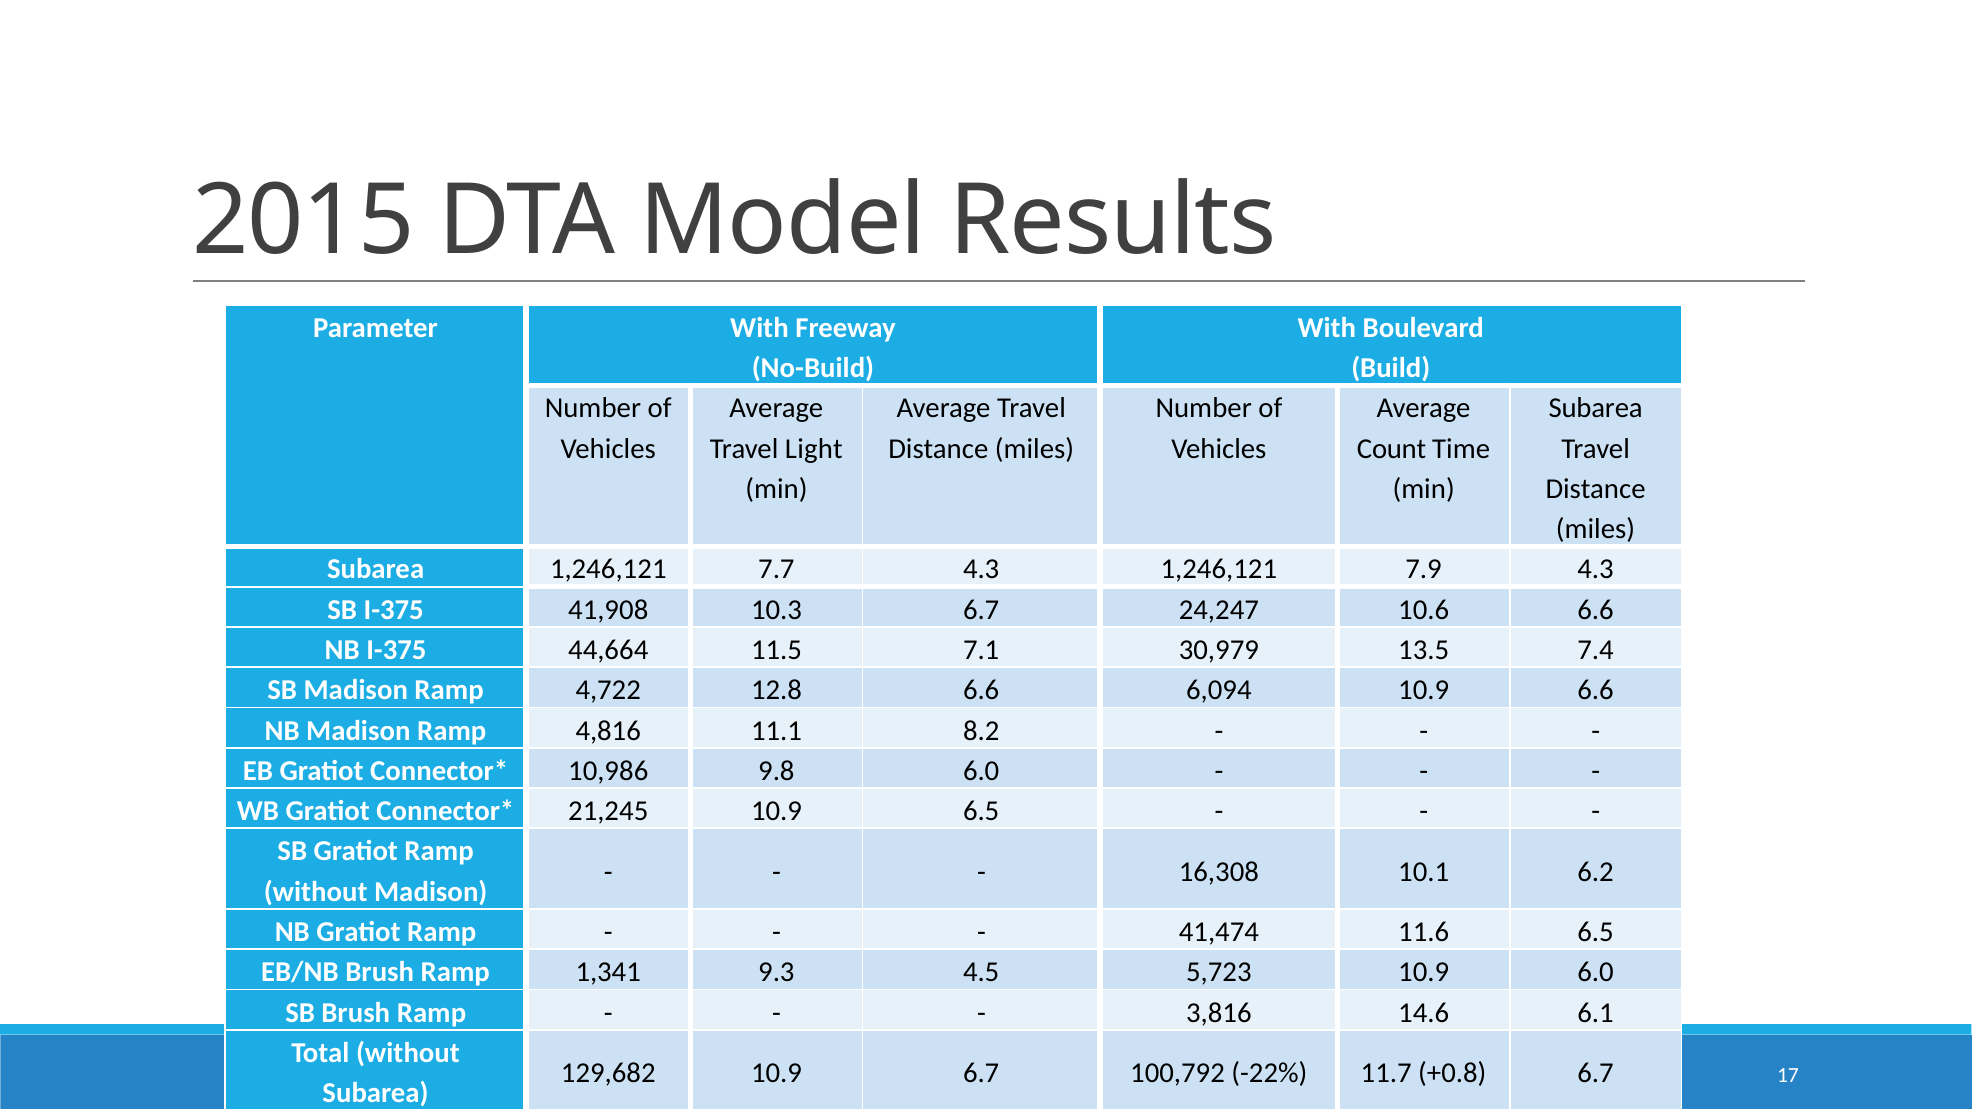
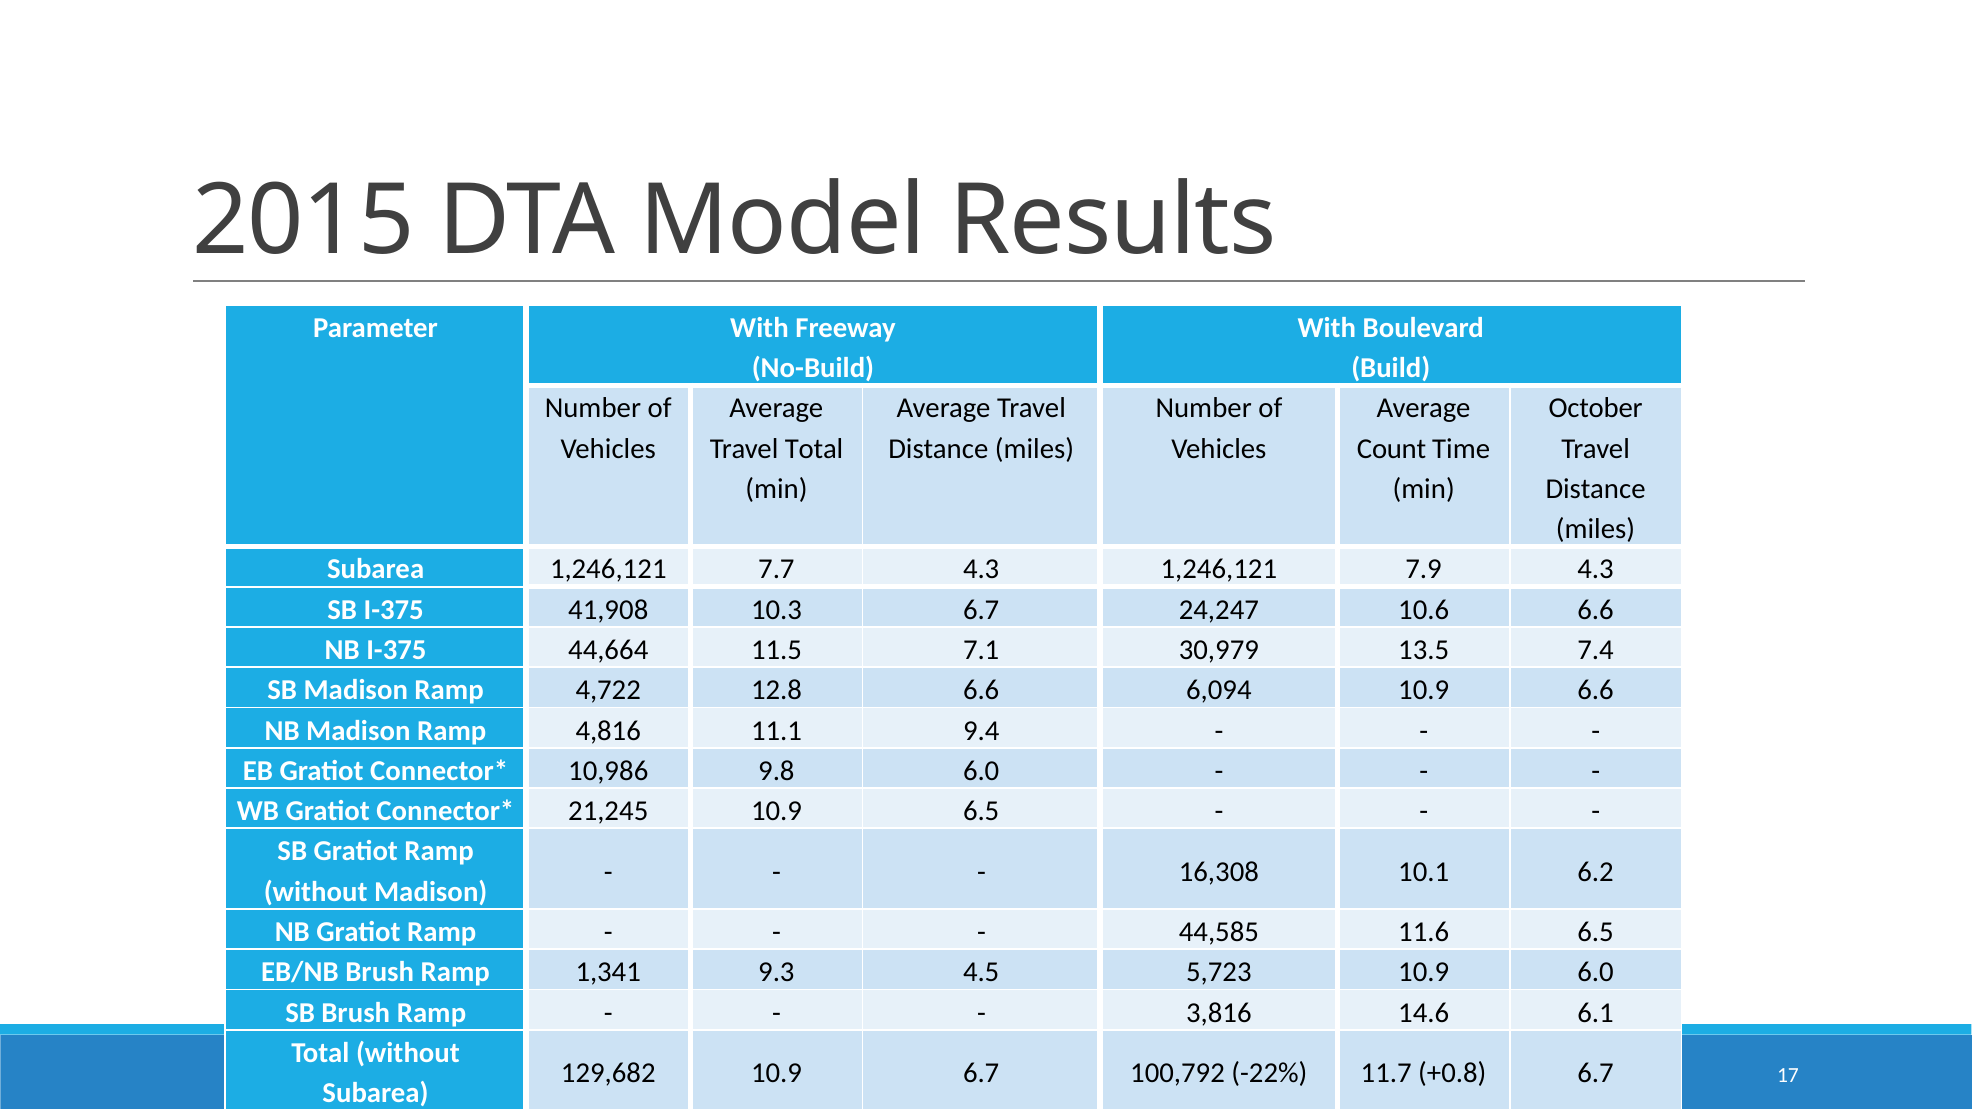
Subarea at (1596, 409): Subarea -> October
Travel Light: Light -> Total
8.2: 8.2 -> 9.4
41,474: 41,474 -> 44,585
